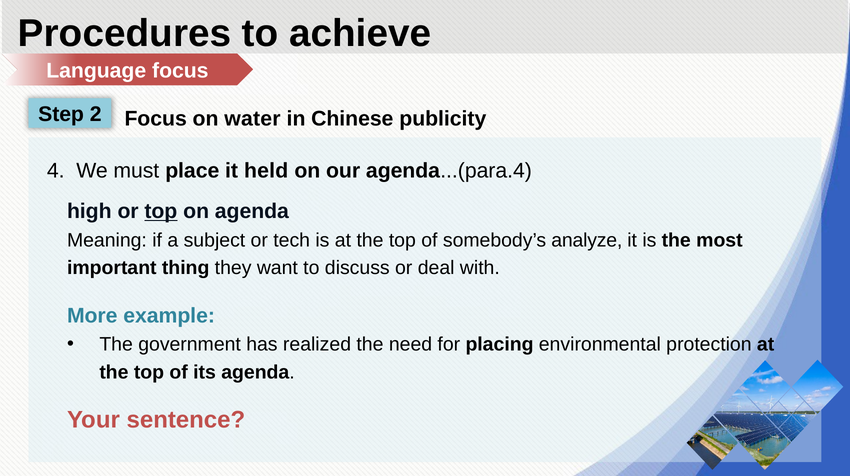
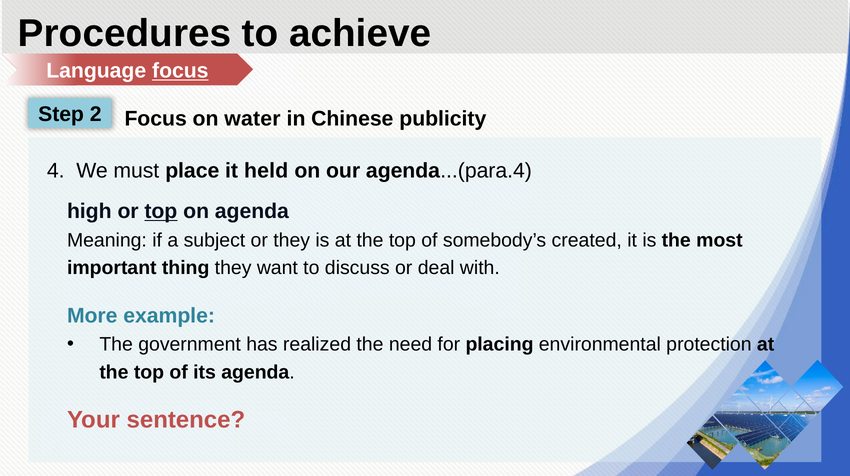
focus at (180, 71) underline: none -> present
or tech: tech -> they
analyze: analyze -> created
